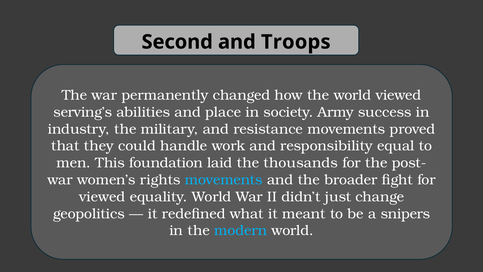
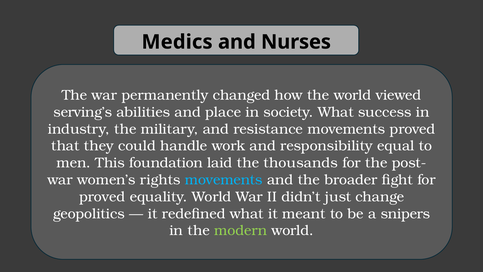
Second: Second -> Medics
Troops: Troops -> Nurses
society Army: Army -> What
viewed at (102, 197): viewed -> proved
modern colour: light blue -> light green
